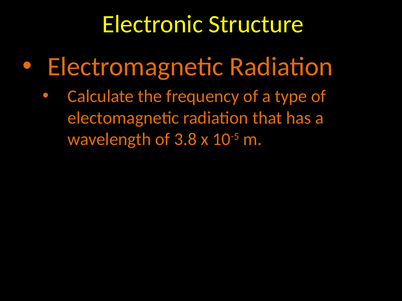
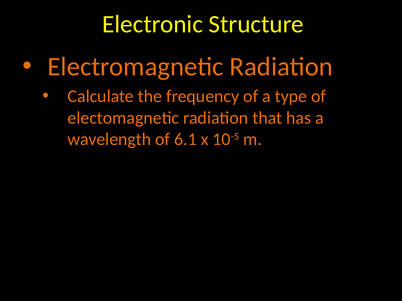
3.8: 3.8 -> 6.1
